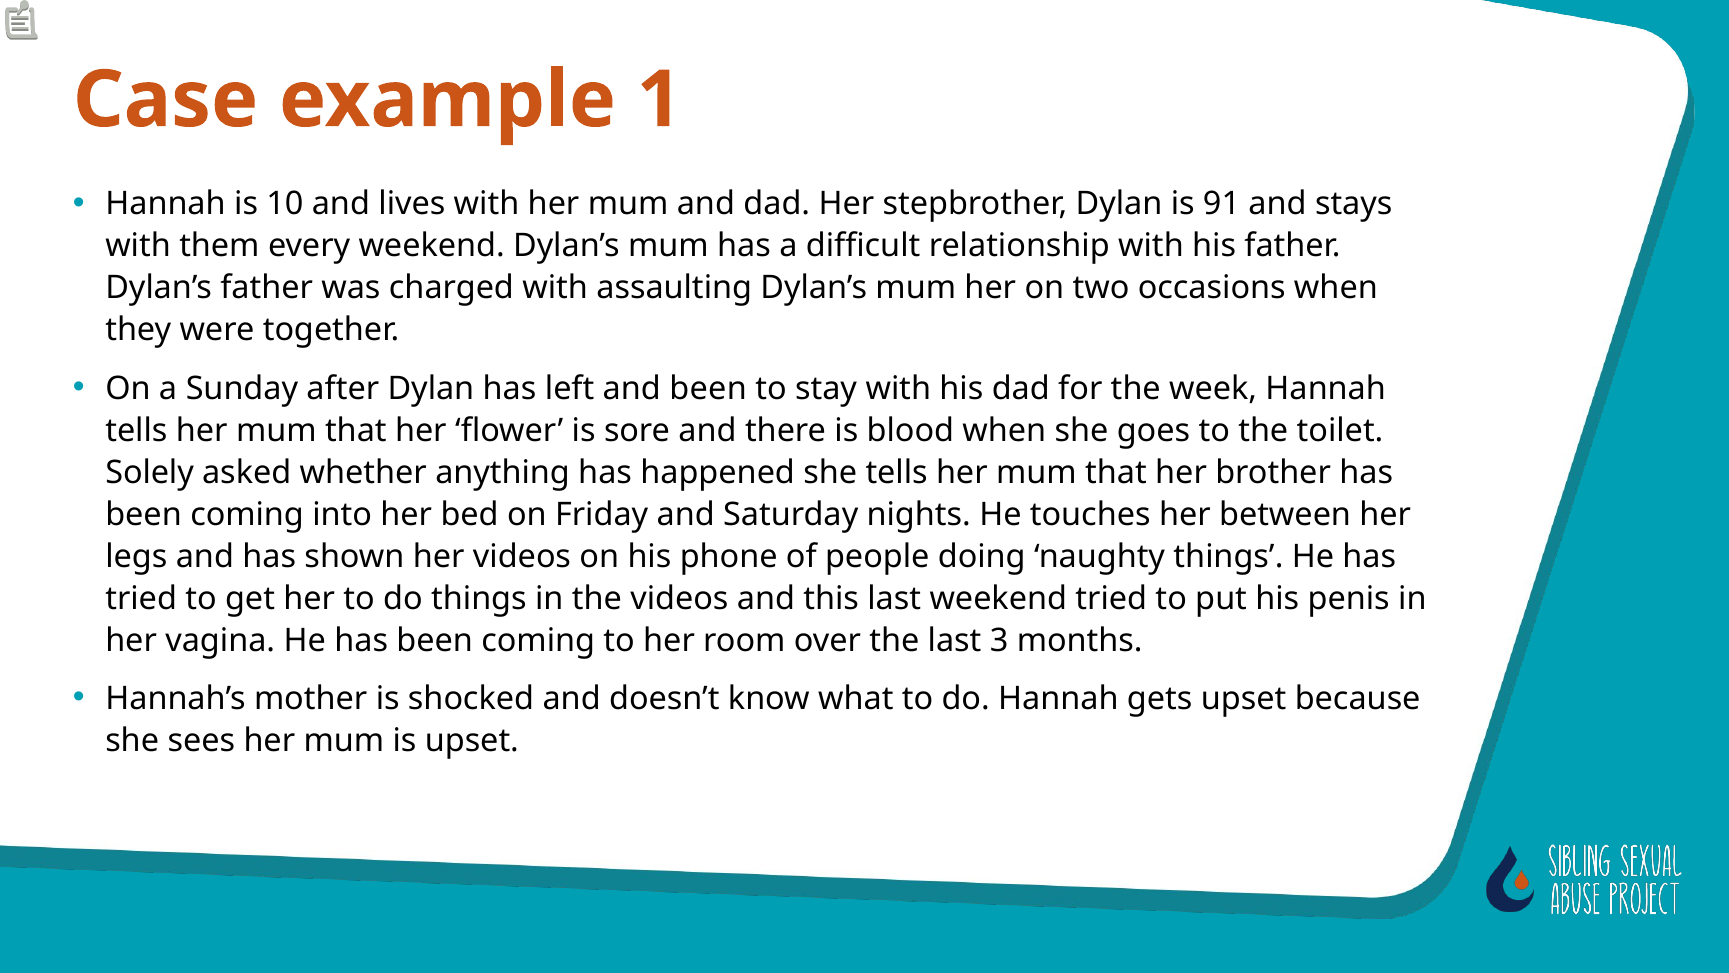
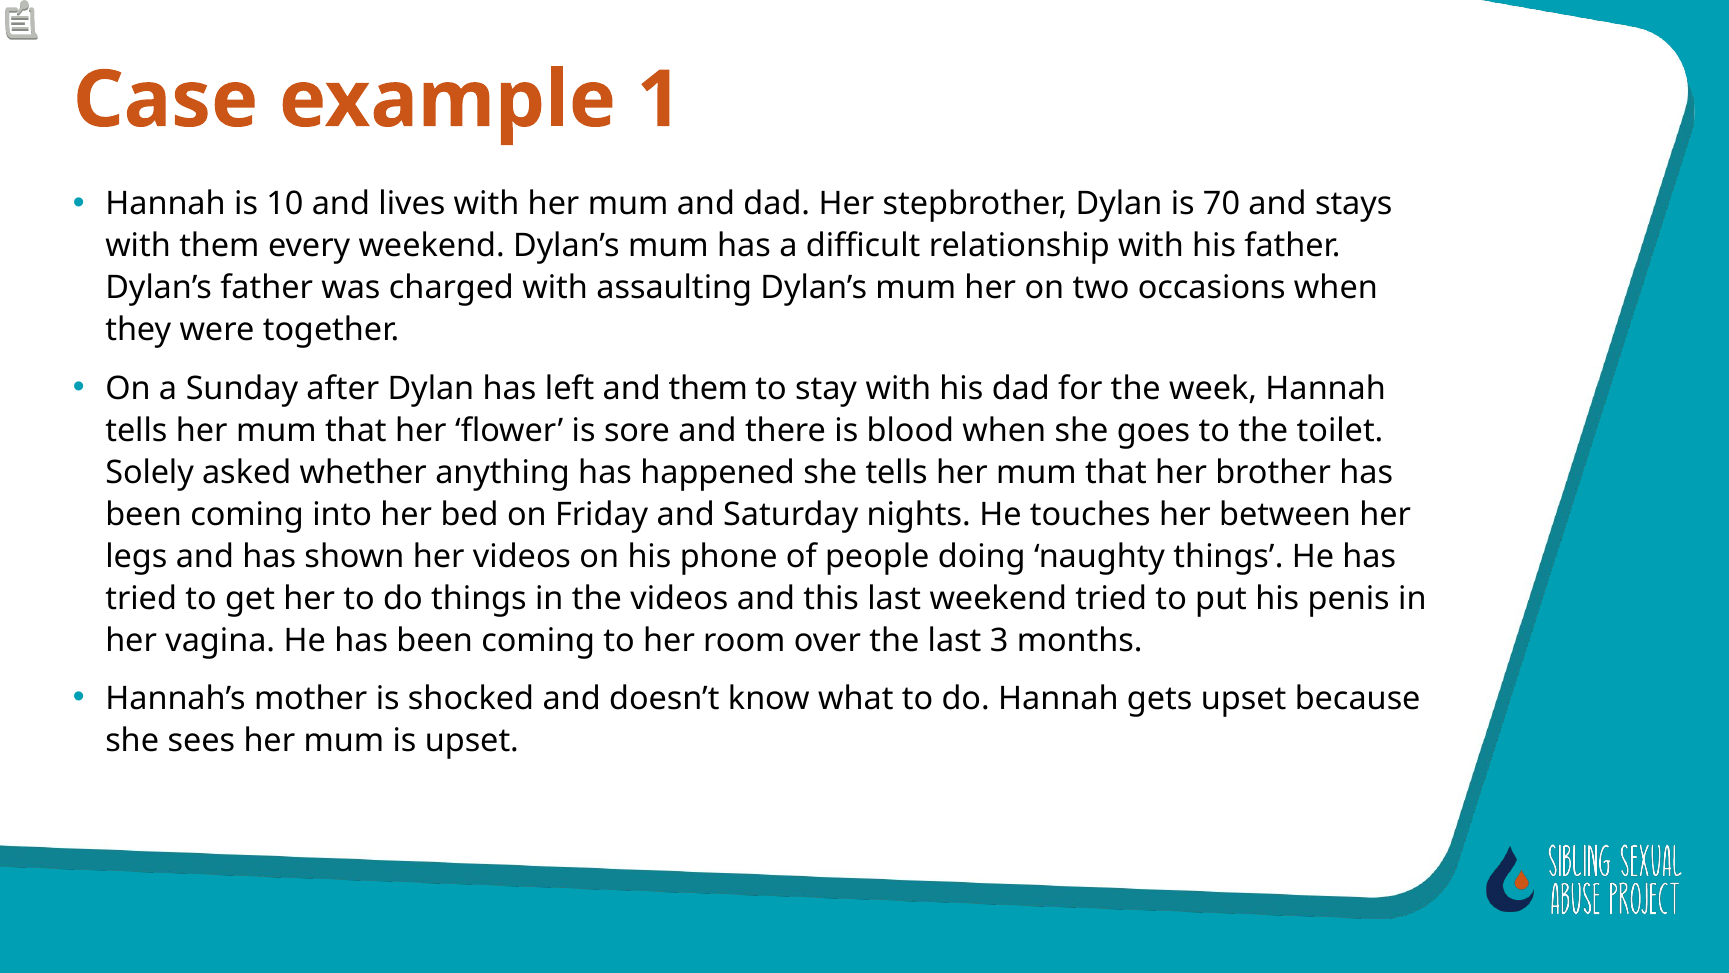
91: 91 -> 70
and been: been -> them
